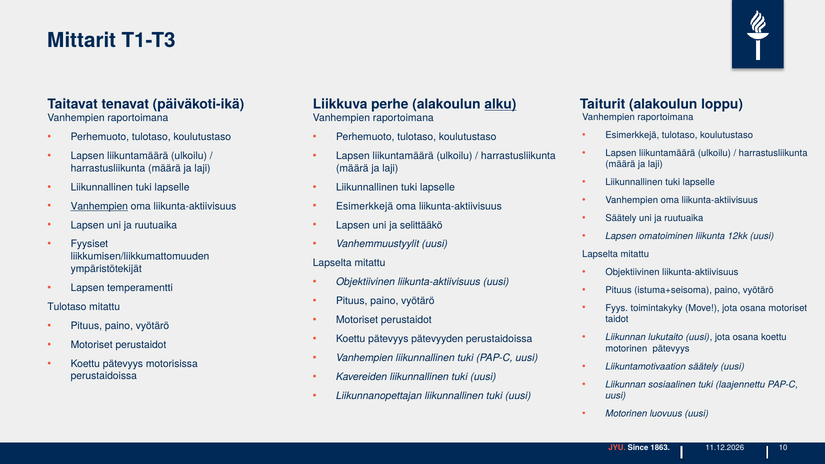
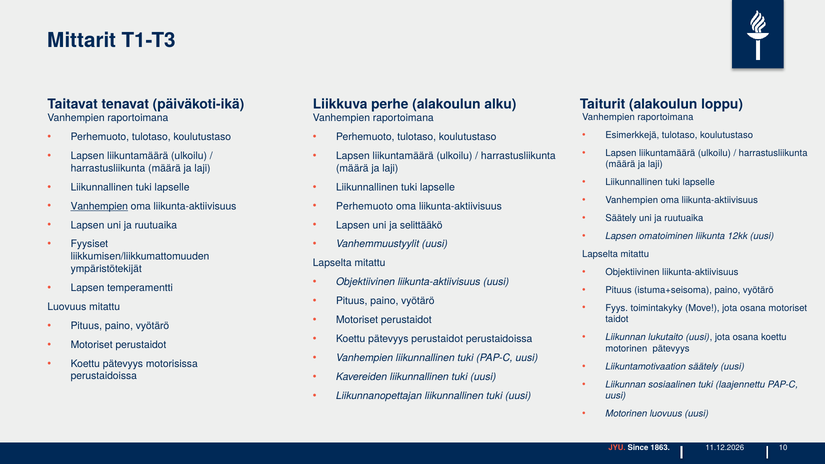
alku underline: present -> none
Esimerkkejä at (365, 206): Esimerkkejä -> Perhemuoto
Tulotaso at (67, 307): Tulotaso -> Luovuus
pätevyys pätevyyden: pätevyyden -> perustaidot
